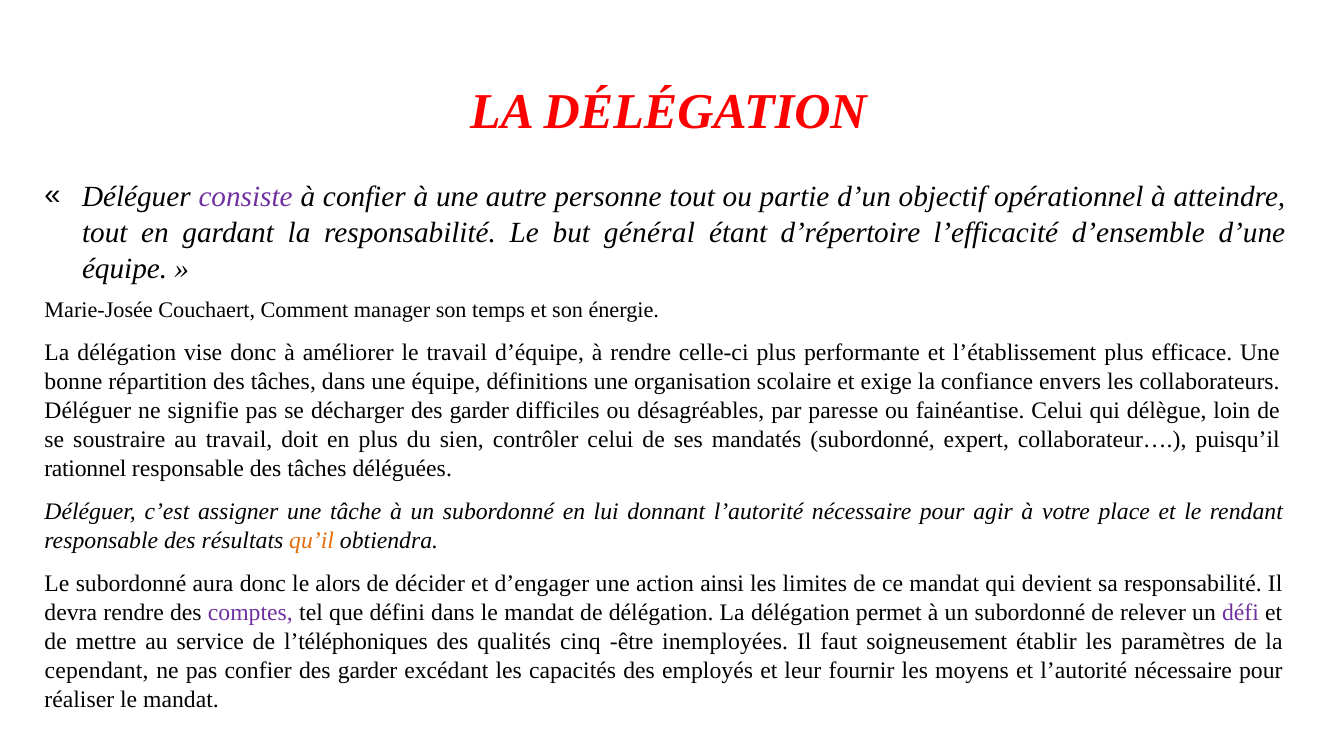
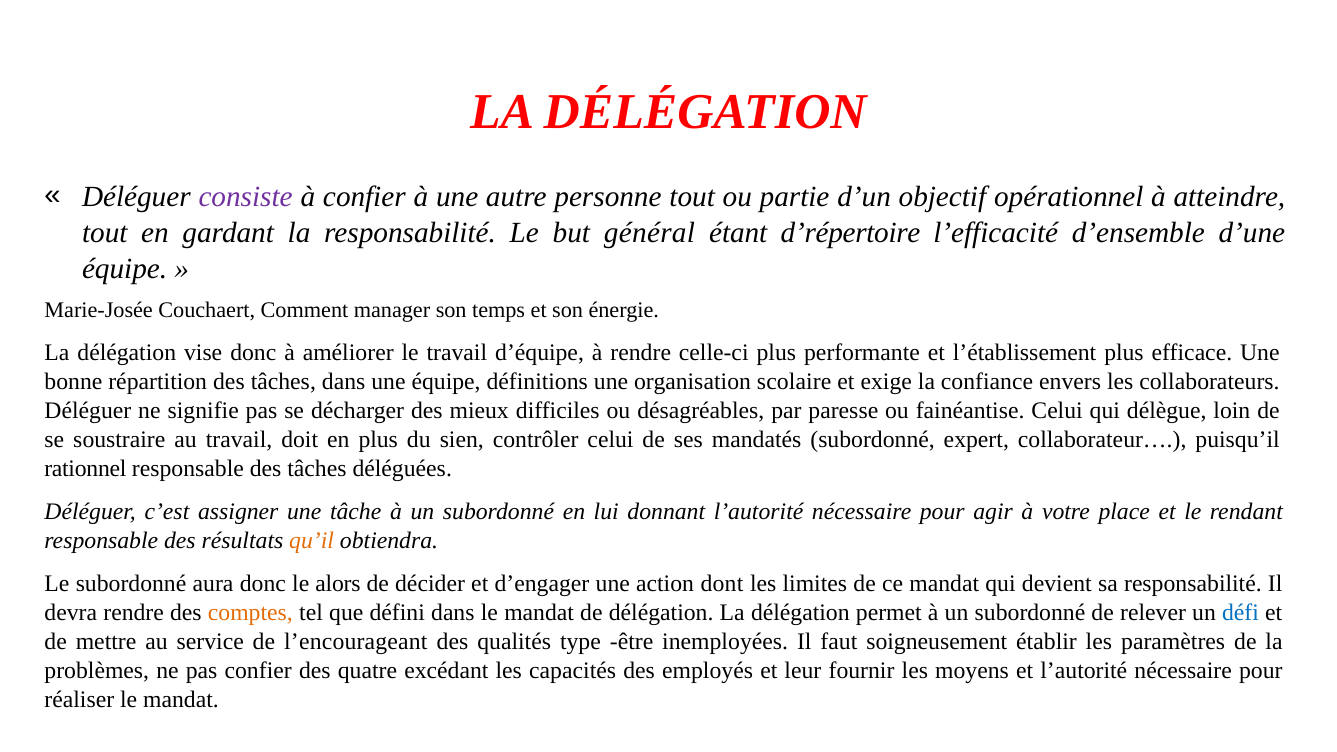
décharger des garder: garder -> mieux
ainsi: ainsi -> dont
comptes colour: purple -> orange
défi colour: purple -> blue
l’téléphoniques: l’téléphoniques -> l’encourageant
cinq: cinq -> type
cependant: cependant -> problèmes
confier des garder: garder -> quatre
